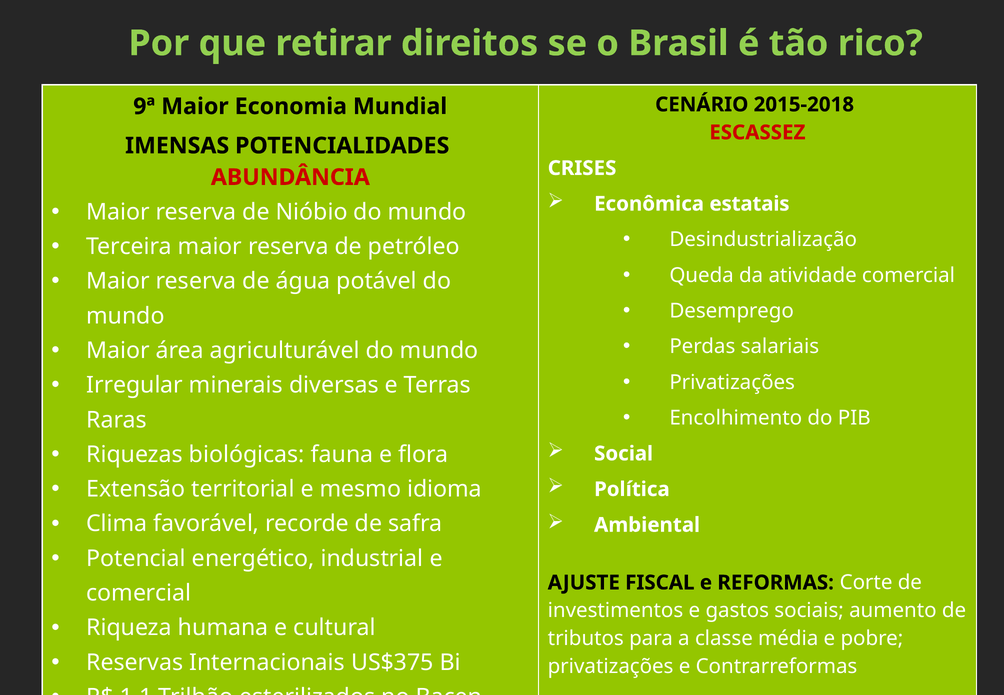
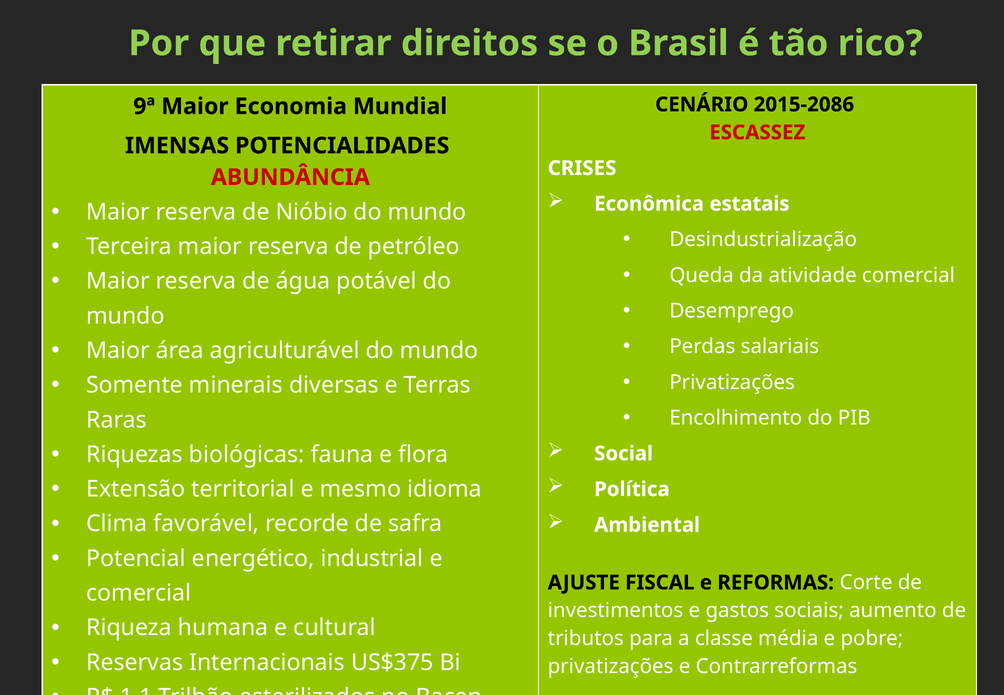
2015-2018: 2015-2018 -> 2015-2086
Irregular: Irregular -> Somente
